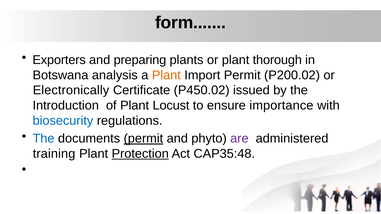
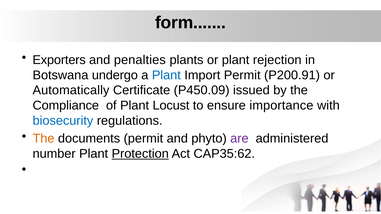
preparing: preparing -> penalties
thorough: thorough -> rejection
analysis: analysis -> undergo
Plant at (166, 75) colour: orange -> blue
P200.02: P200.02 -> P200.91
Electronically: Electronically -> Automatically
P450.02: P450.02 -> P450.09
Introduction: Introduction -> Compliance
The at (44, 139) colour: blue -> orange
permit at (143, 139) underline: present -> none
training: training -> number
CAP35:48: CAP35:48 -> CAP35:62
